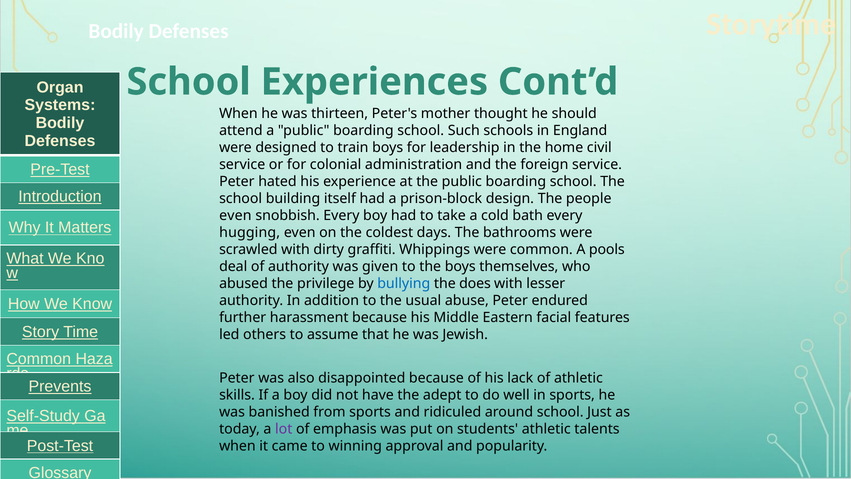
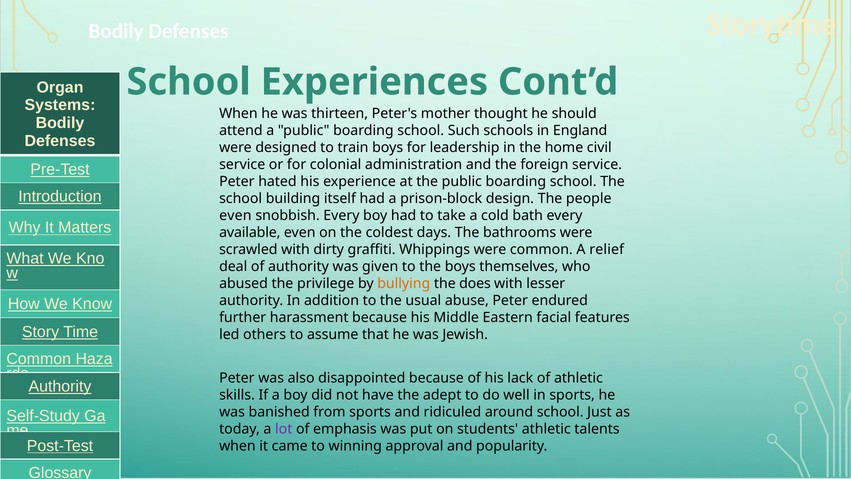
hugging: hugging -> available
pools: pools -> relief
bullying colour: blue -> orange
Prevents at (60, 386): Prevents -> Authority
